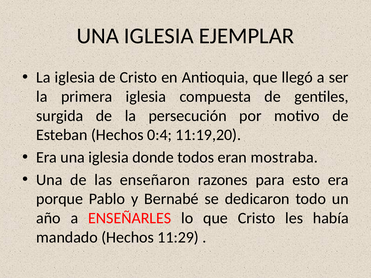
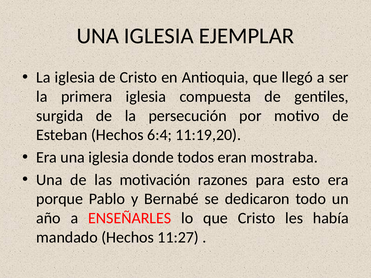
0:4: 0:4 -> 6:4
enseñaron: enseñaron -> motivación
11:29: 11:29 -> 11:27
